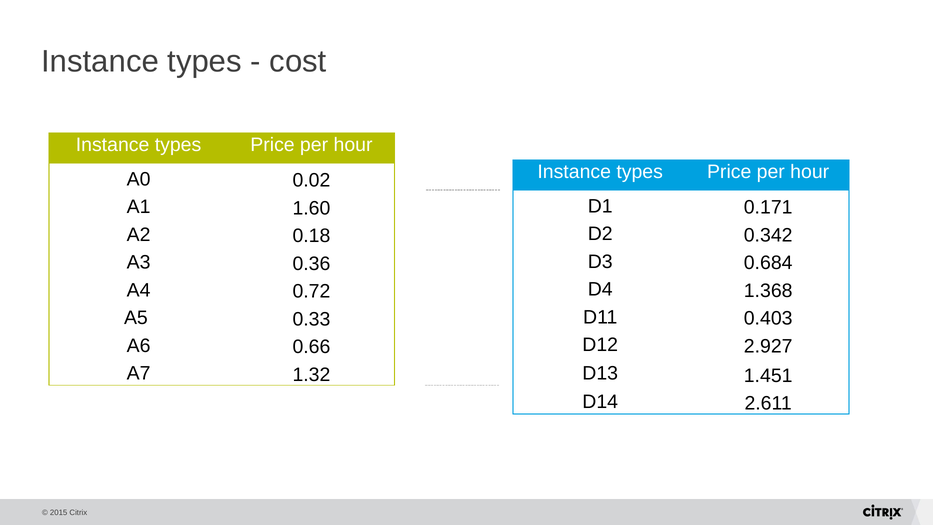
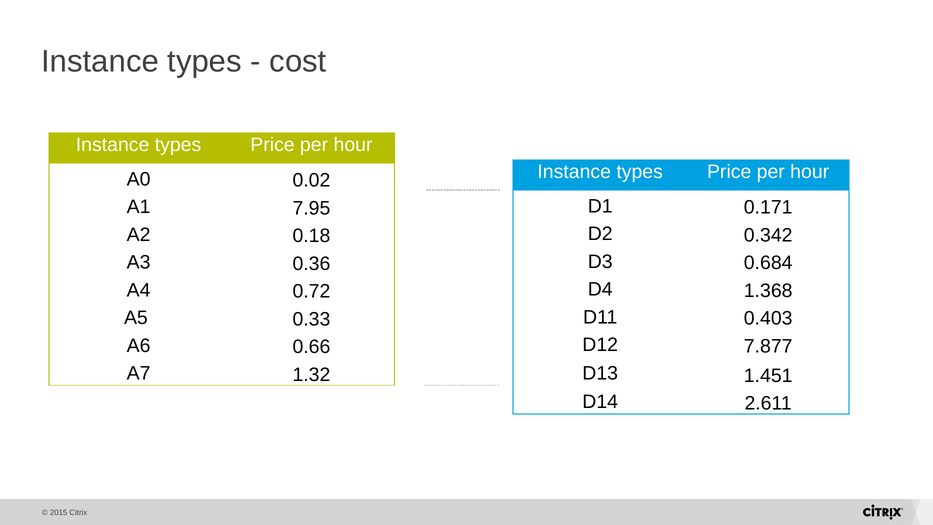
1.60: 1.60 -> 7.95
2.927: 2.927 -> 7.877
